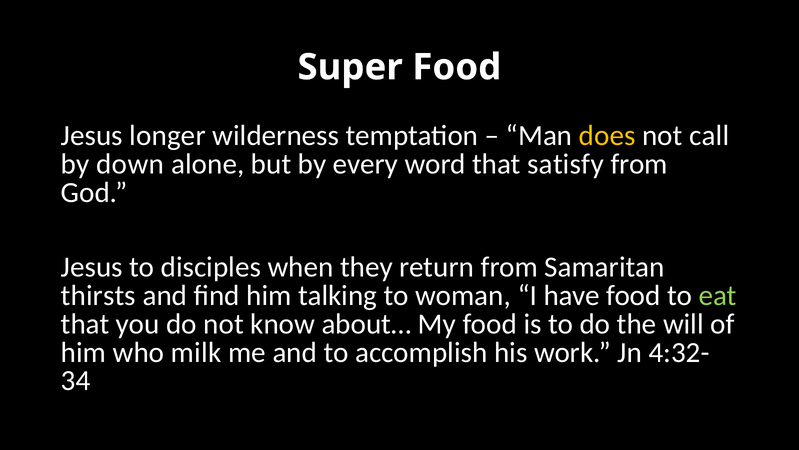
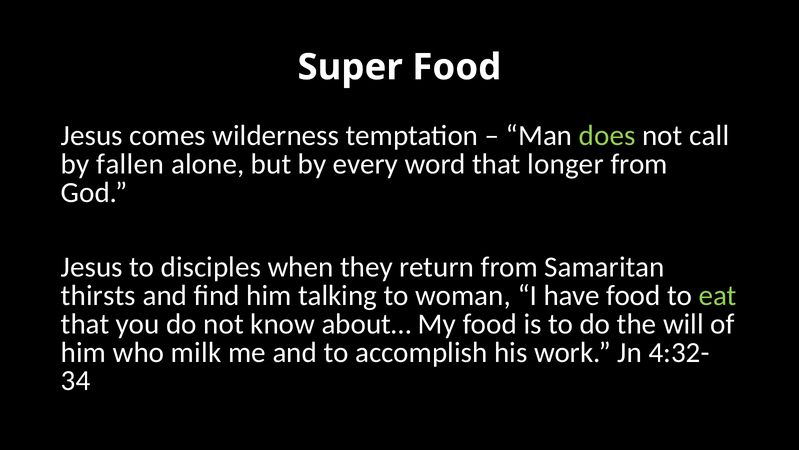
longer: longer -> comes
does colour: yellow -> light green
down: down -> fallen
satisfy: satisfy -> longer
